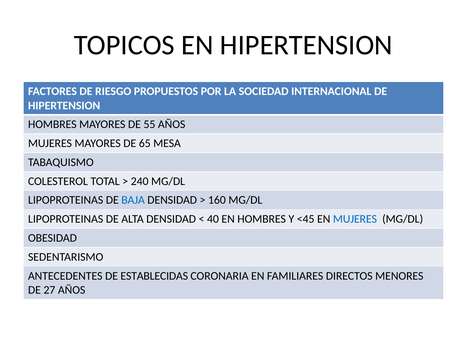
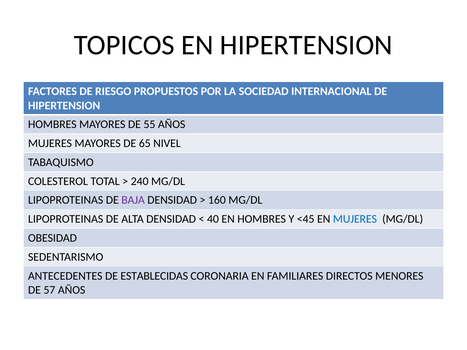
MESA: MESA -> NIVEL
BAJA colour: blue -> purple
27: 27 -> 57
